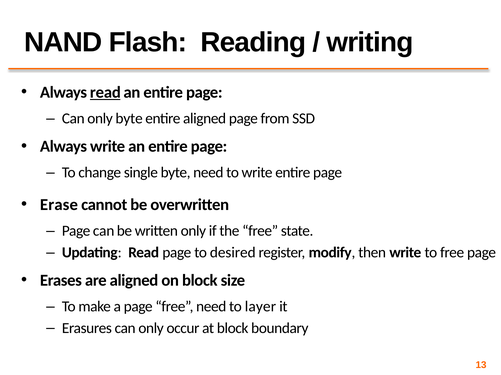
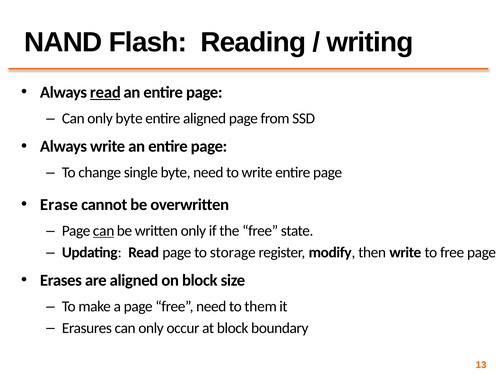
can at (104, 231) underline: none -> present
desired: desired -> storage
layer: layer -> them
